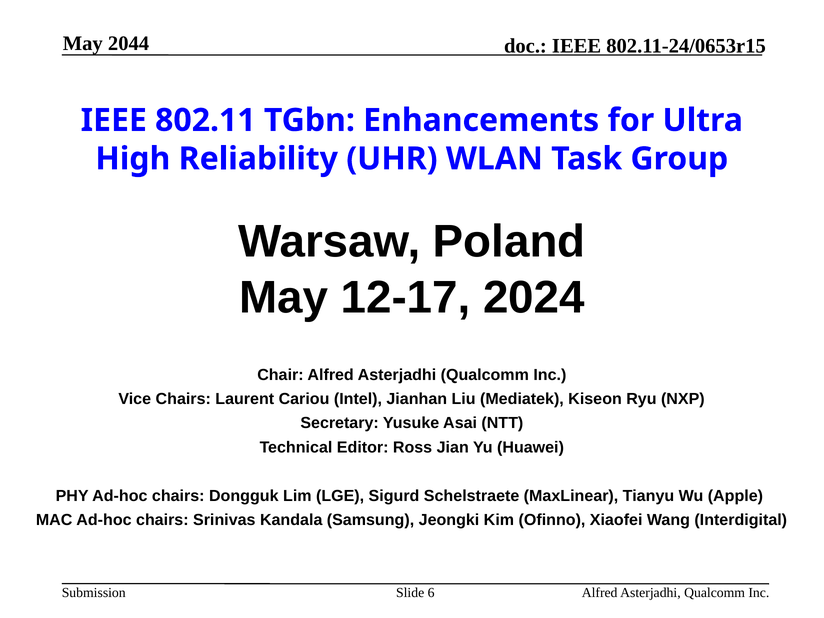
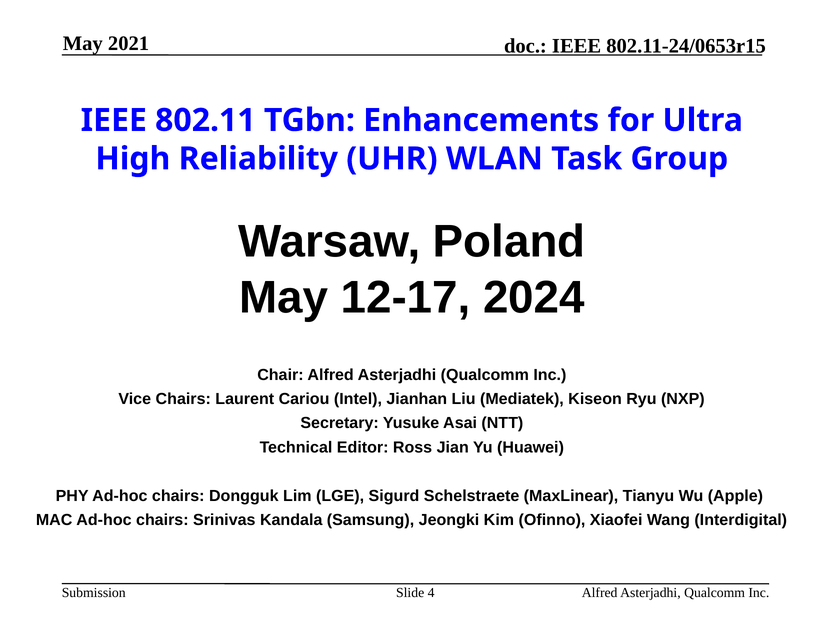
2044: 2044 -> 2021
6: 6 -> 4
